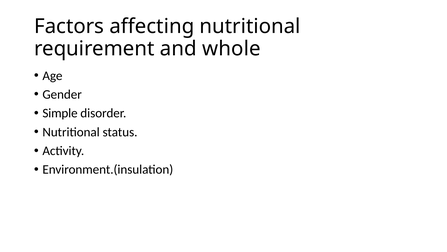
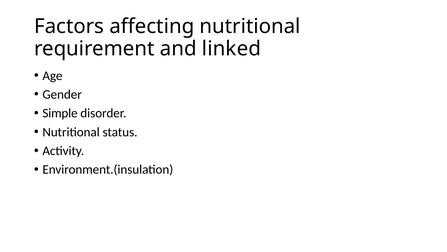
whole: whole -> linked
